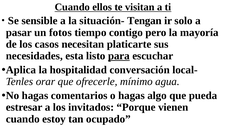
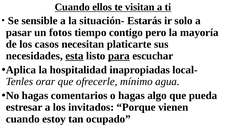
Tengan: Tengan -> Estarás
esta underline: none -> present
conversación: conversación -> inapropiadas
